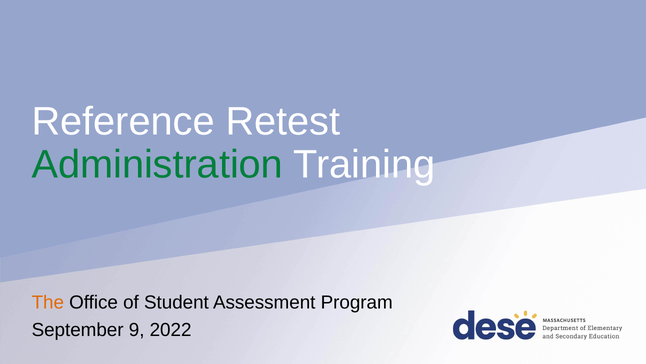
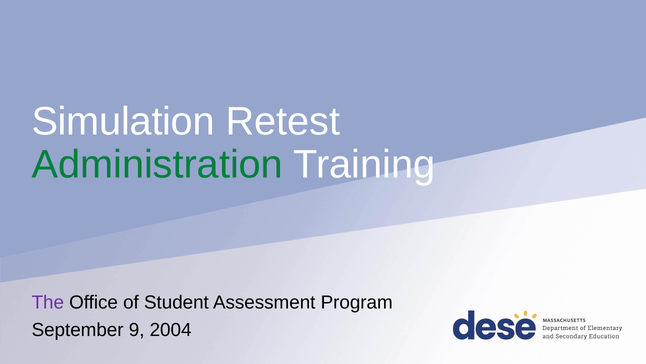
Reference: Reference -> Simulation
The colour: orange -> purple
2022: 2022 -> 2004
